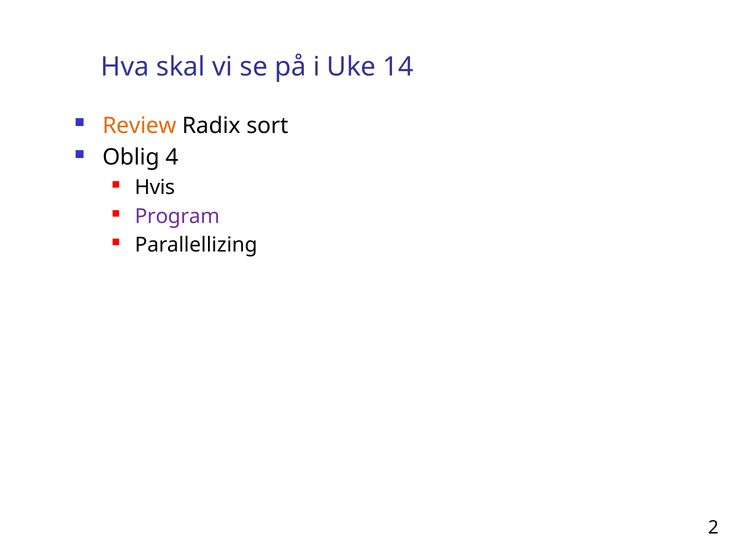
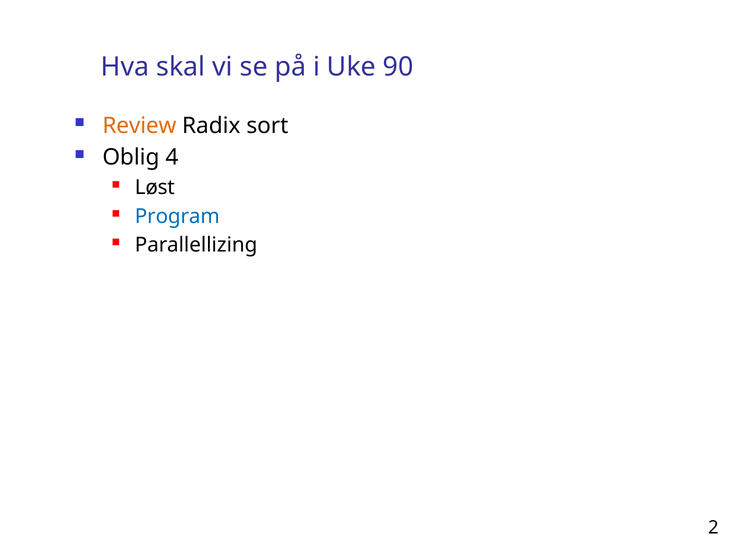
14: 14 -> 90
Hvis: Hvis -> Løst
Program colour: purple -> blue
